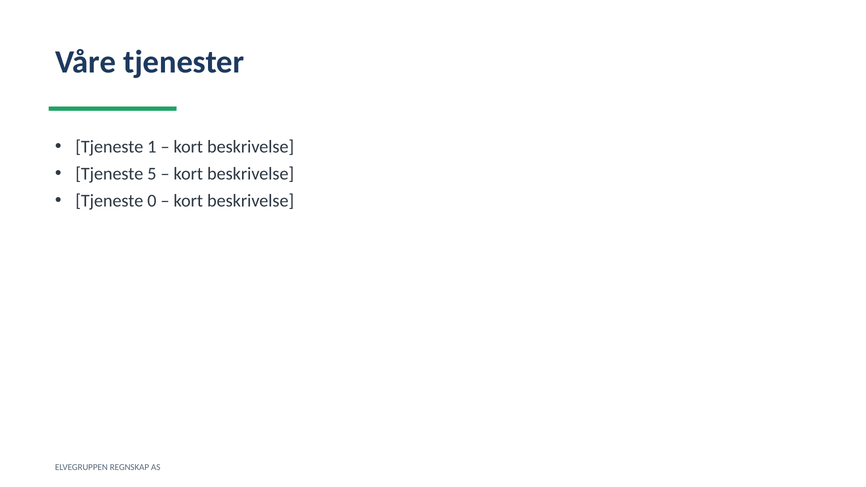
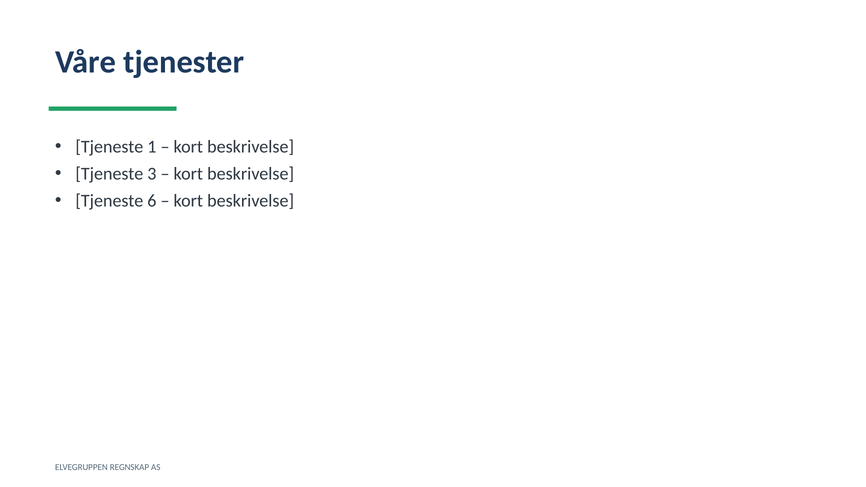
5: 5 -> 3
0: 0 -> 6
